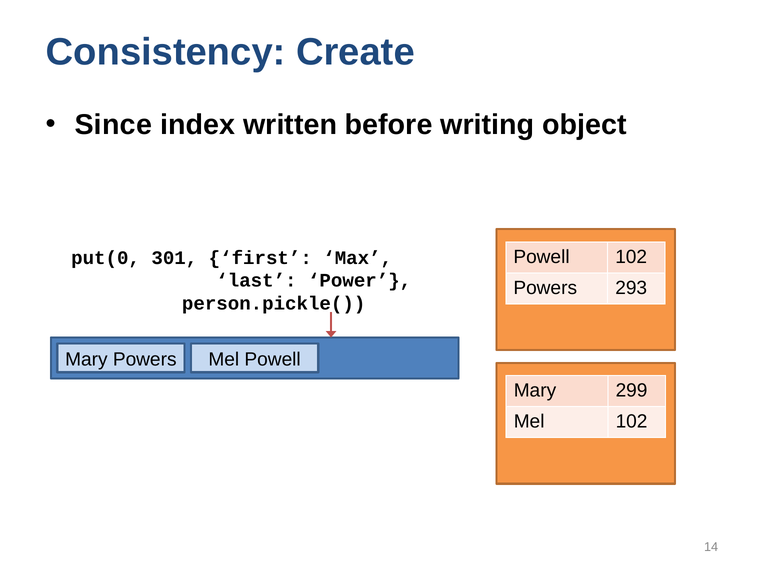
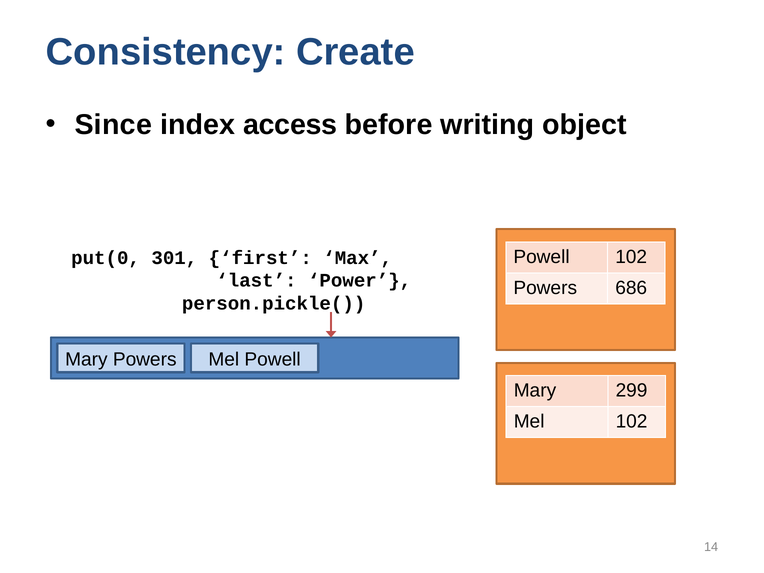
written: written -> access
293: 293 -> 686
